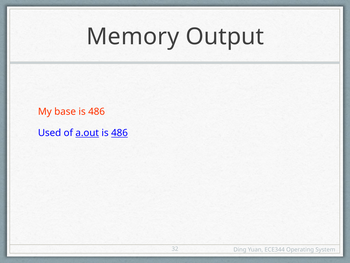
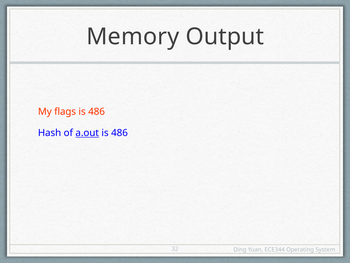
base: base -> flags
Used: Used -> Hash
486 at (119, 133) underline: present -> none
